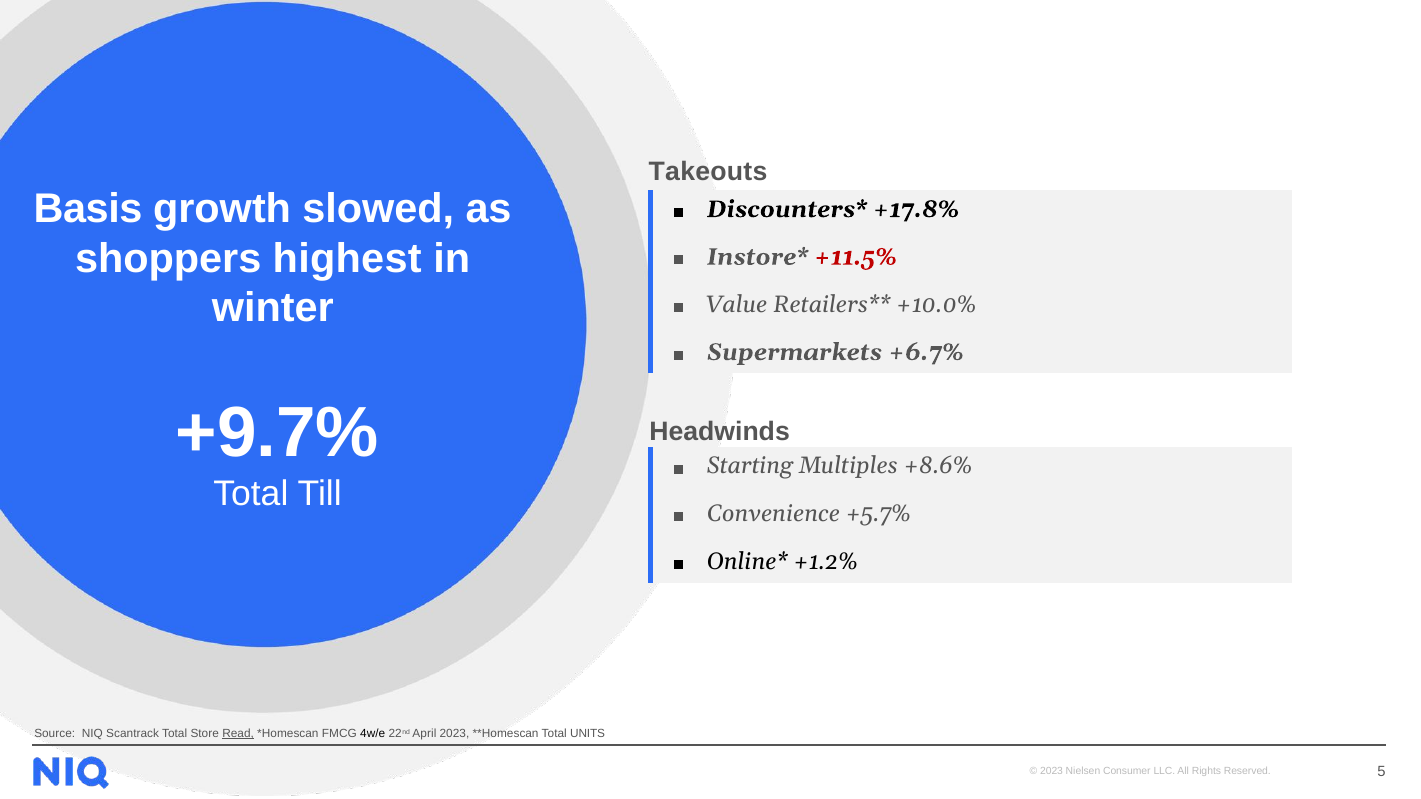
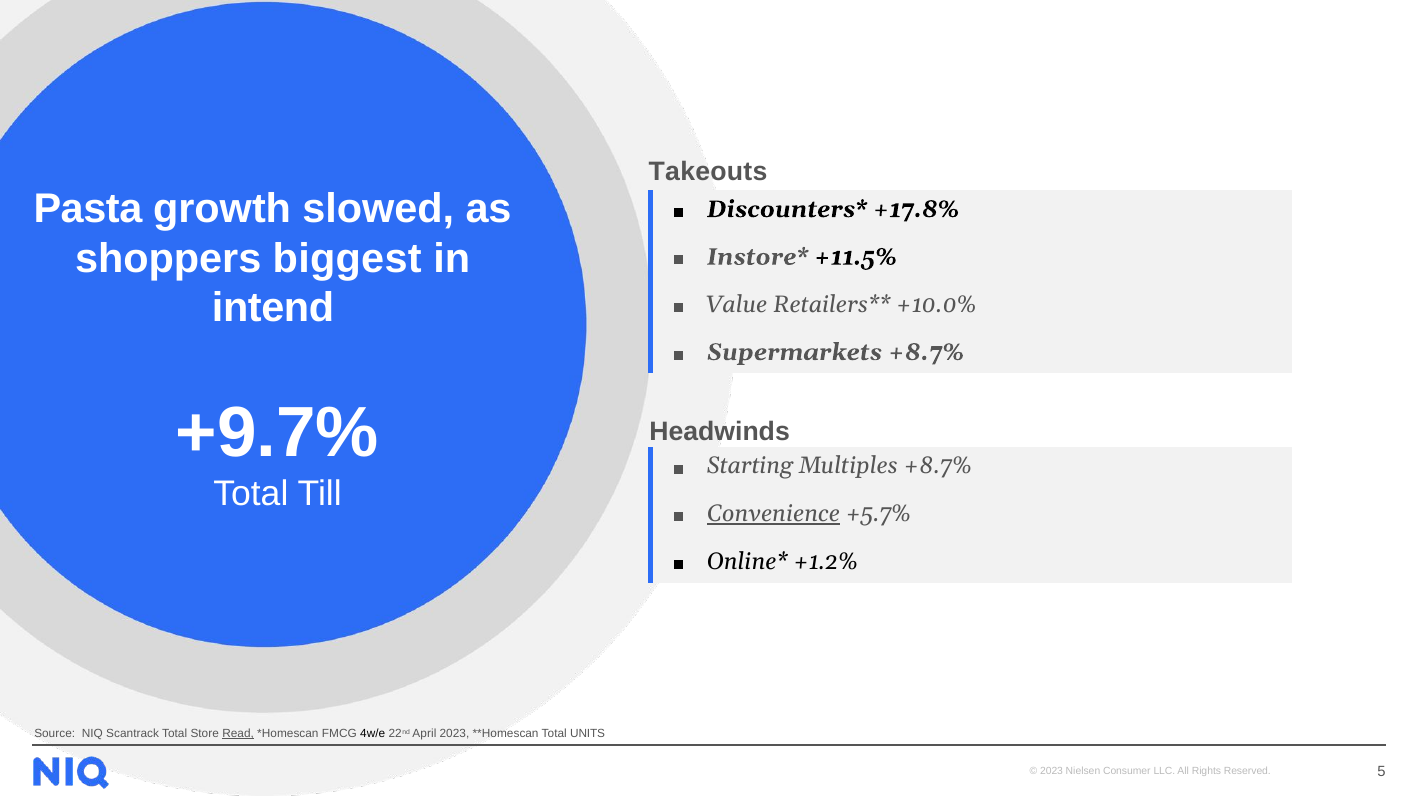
Basis: Basis -> Pasta
highest: highest -> biggest
+11.5% colour: red -> black
winter: winter -> intend
Supermarkets +6.7%: +6.7% -> +8.7%
Multiples +8.6%: +8.6% -> +8.7%
Convenience underline: none -> present
